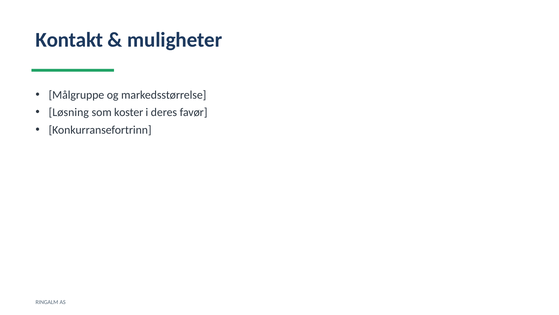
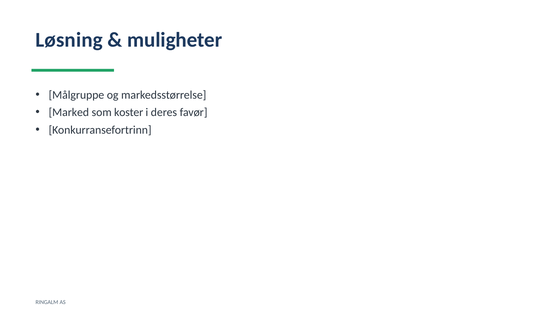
Kontakt: Kontakt -> Løsning
Løsning: Løsning -> Marked
